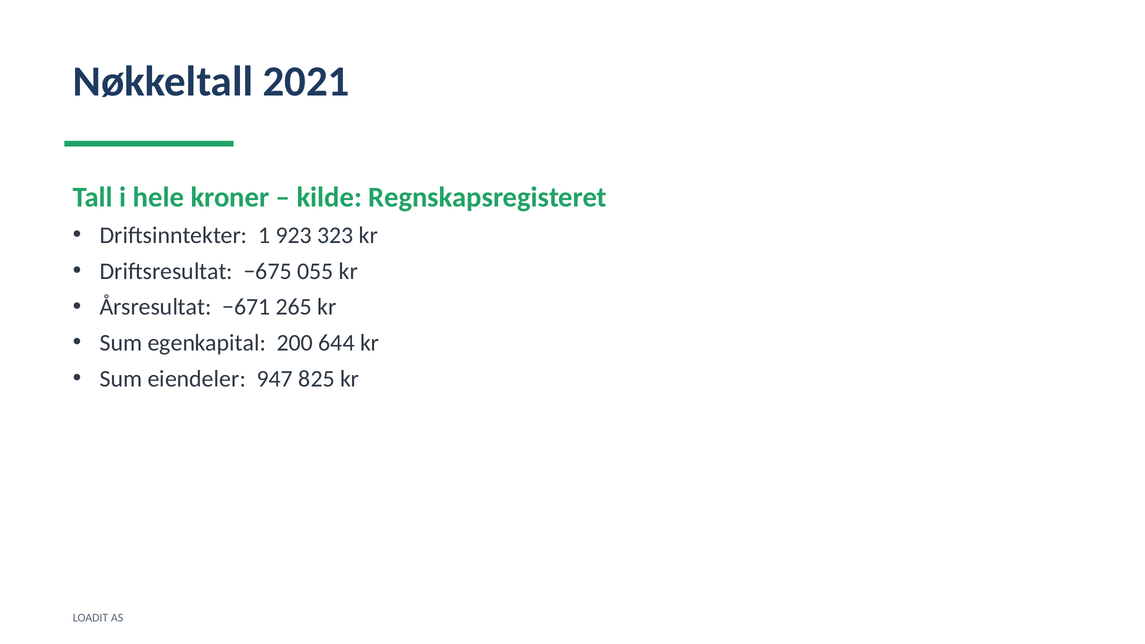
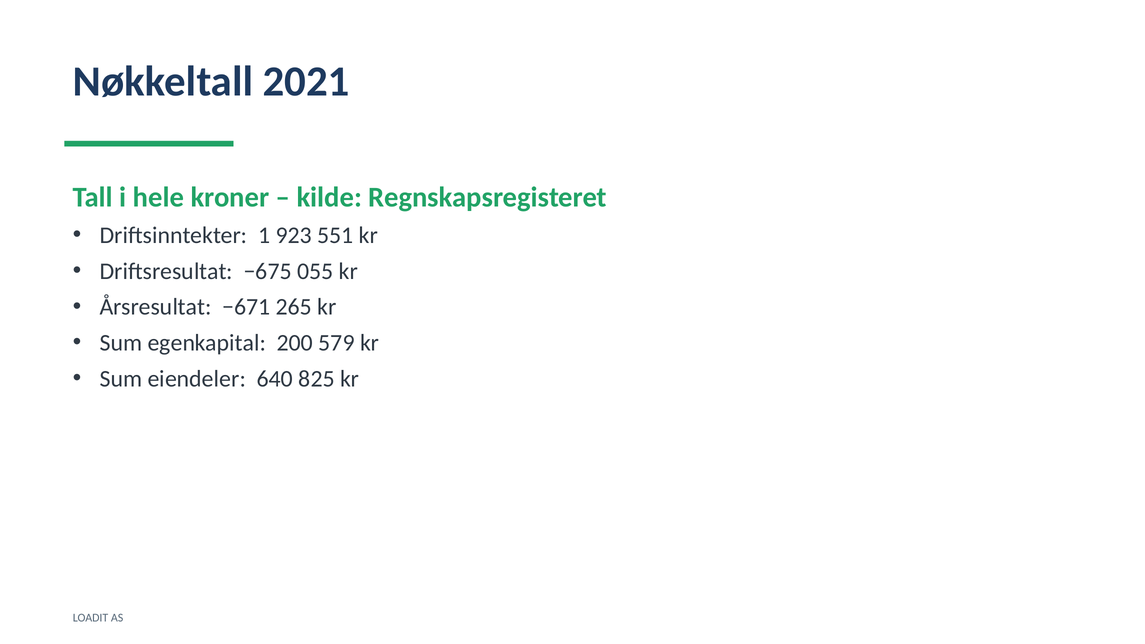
323: 323 -> 551
644: 644 -> 579
947: 947 -> 640
